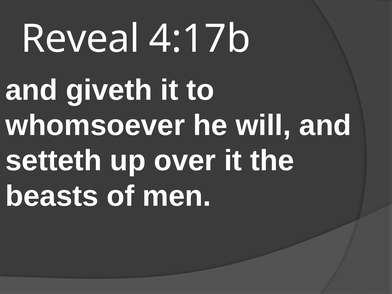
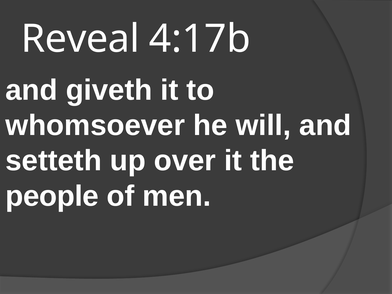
beasts: beasts -> people
